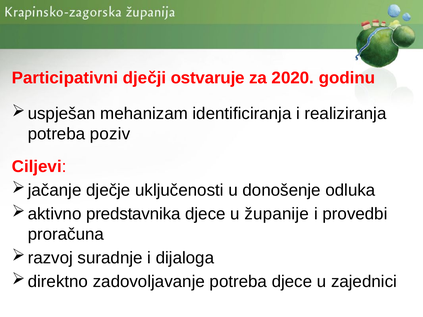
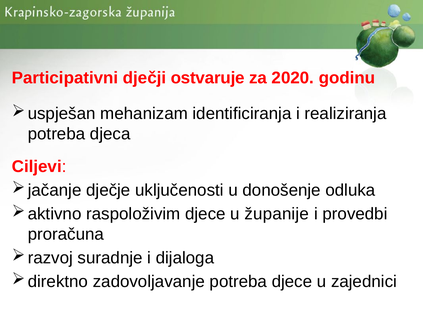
poziv: poziv -> djeca
predstavnika: predstavnika -> raspoloživim
